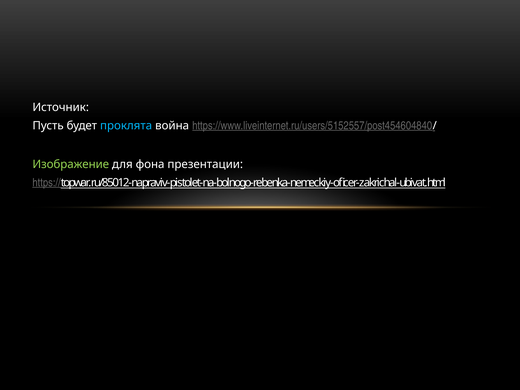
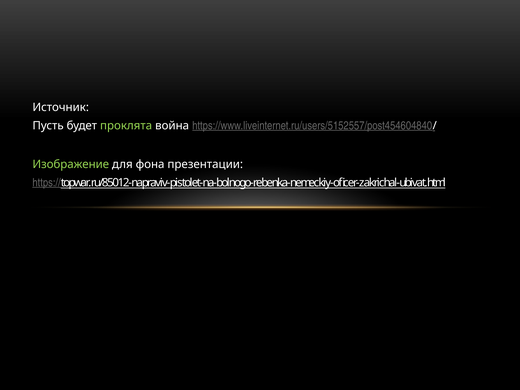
проклята colour: light blue -> light green
